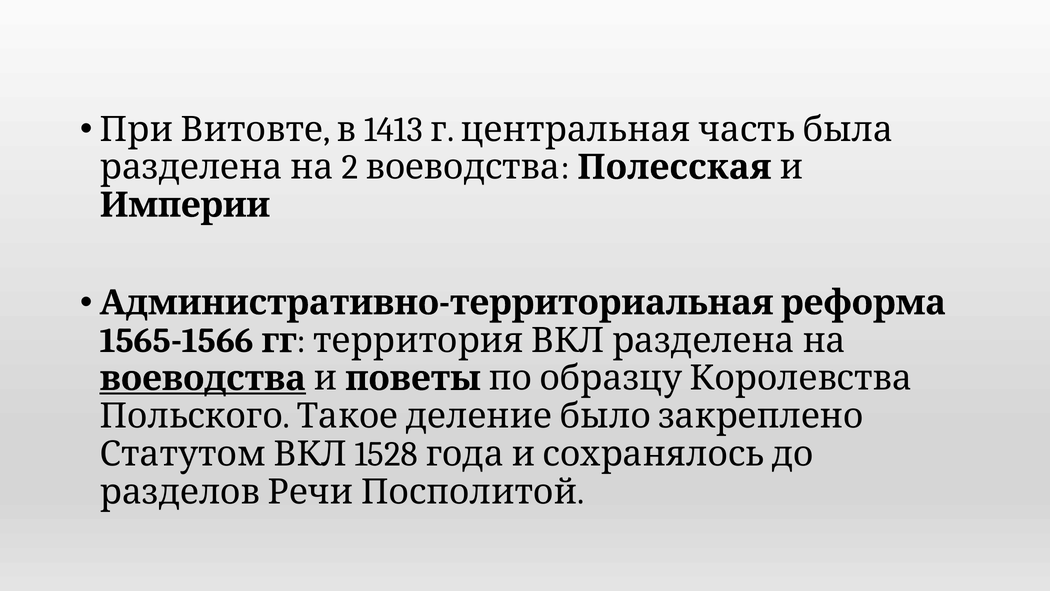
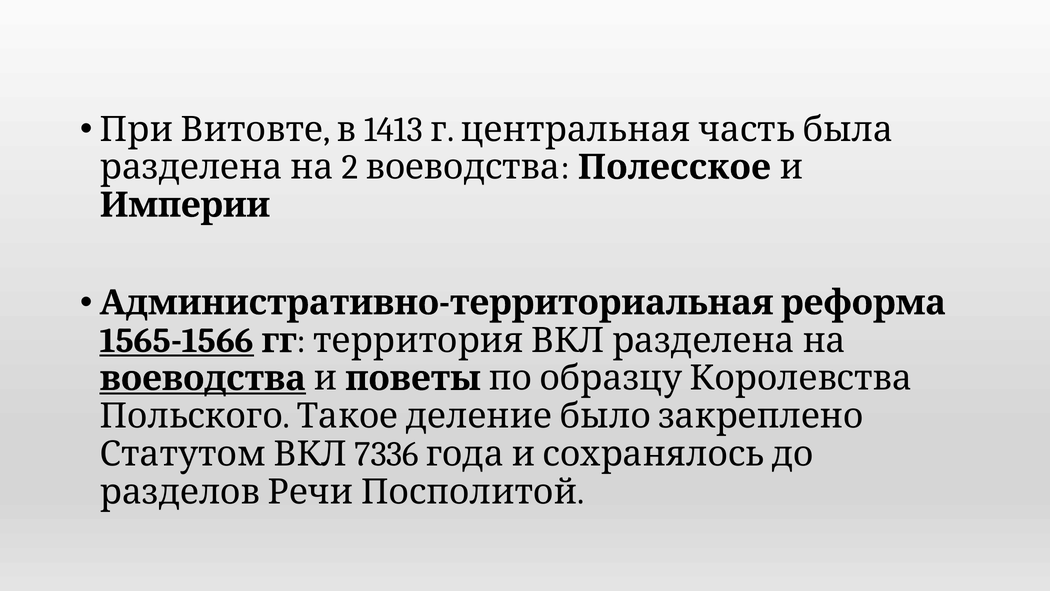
Полесская: Полесская -> Полесское
1565-1566 underline: none -> present
1528: 1528 -> 7336
